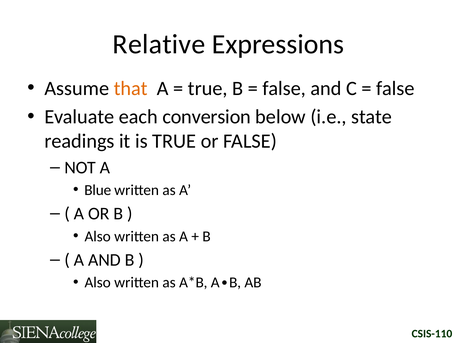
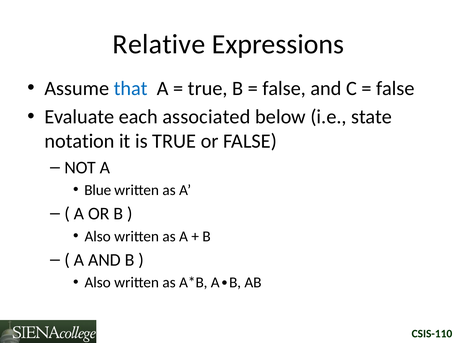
that colour: orange -> blue
conversion: conversion -> associated
readings: readings -> notation
